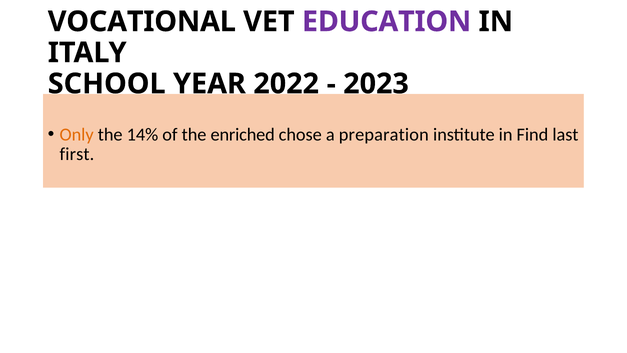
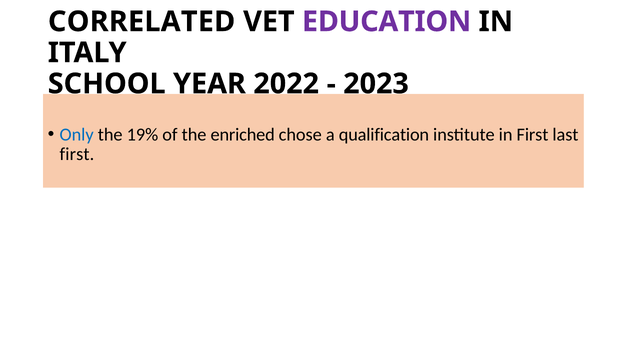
VOCATIONAL: VOCATIONAL -> CORRELATED
Only colour: orange -> blue
14%: 14% -> 19%
preparation: preparation -> qualification
in Find: Find -> First
